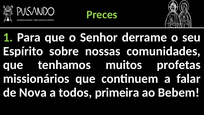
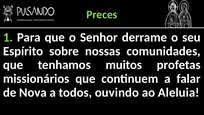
primeira: primeira -> ouvindo
Bebem: Bebem -> Aleluia
